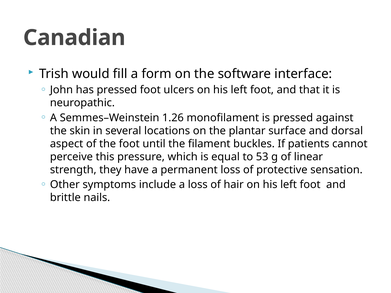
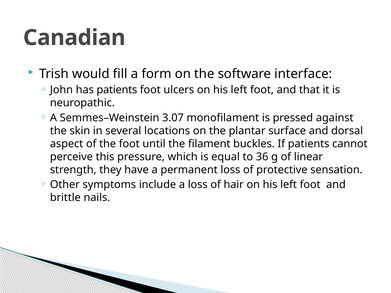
has pressed: pressed -> patients
1.26: 1.26 -> 3.07
53: 53 -> 36
